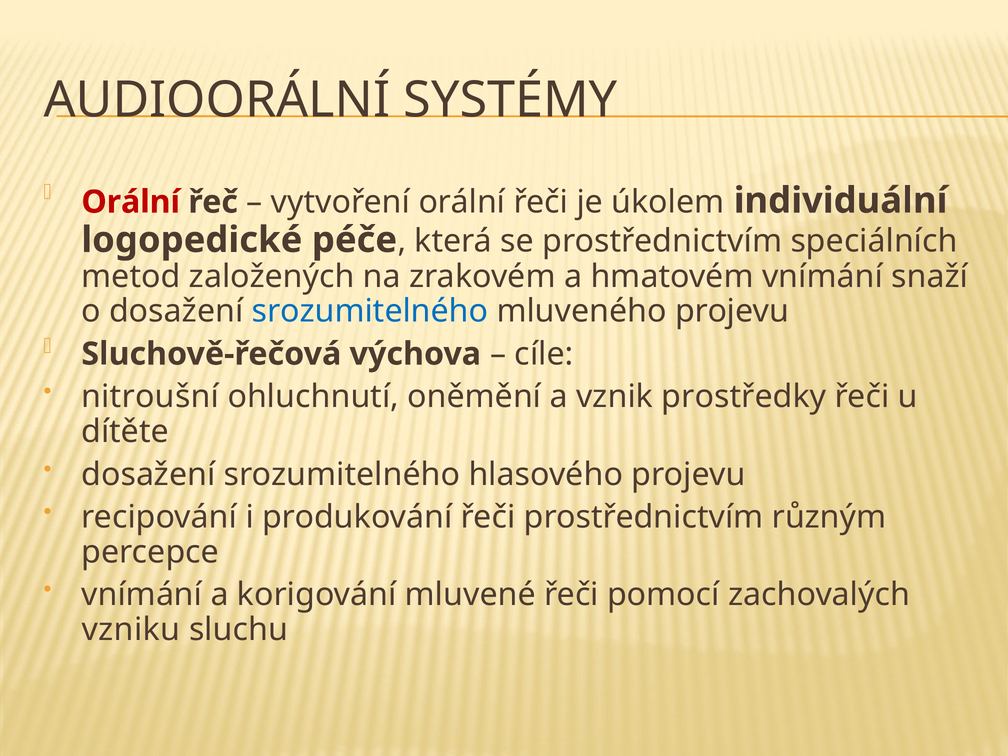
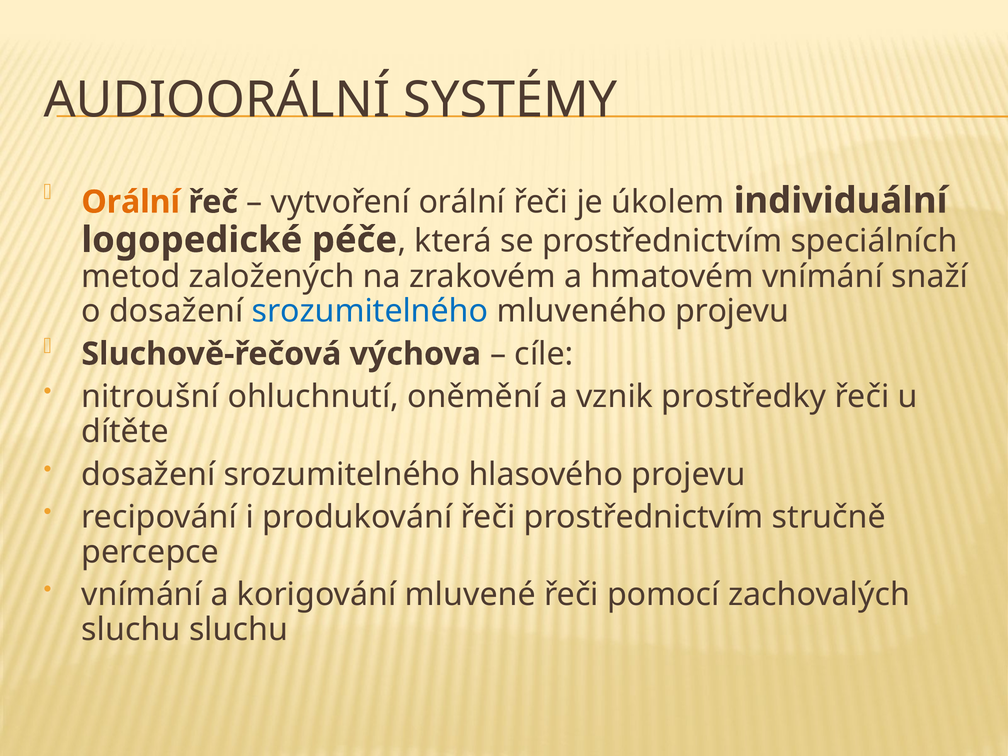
Orální at (131, 202) colour: red -> orange
různým: různým -> stručně
vzniku at (131, 630): vzniku -> sluchu
